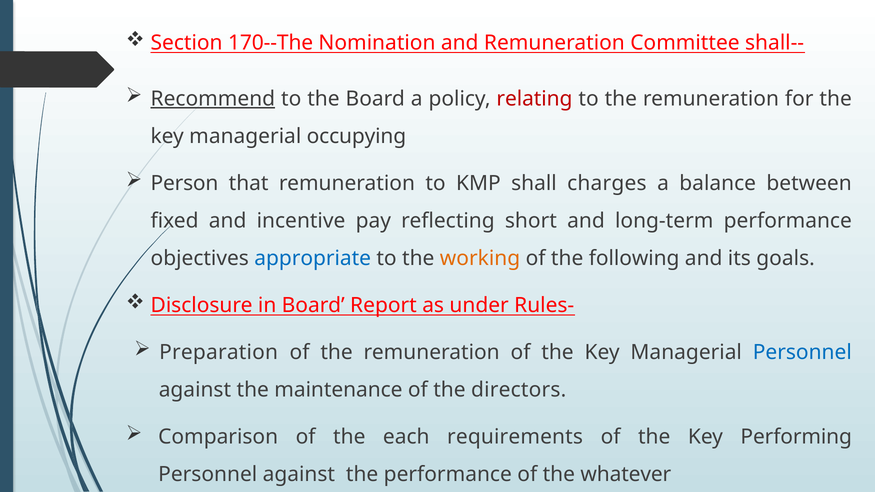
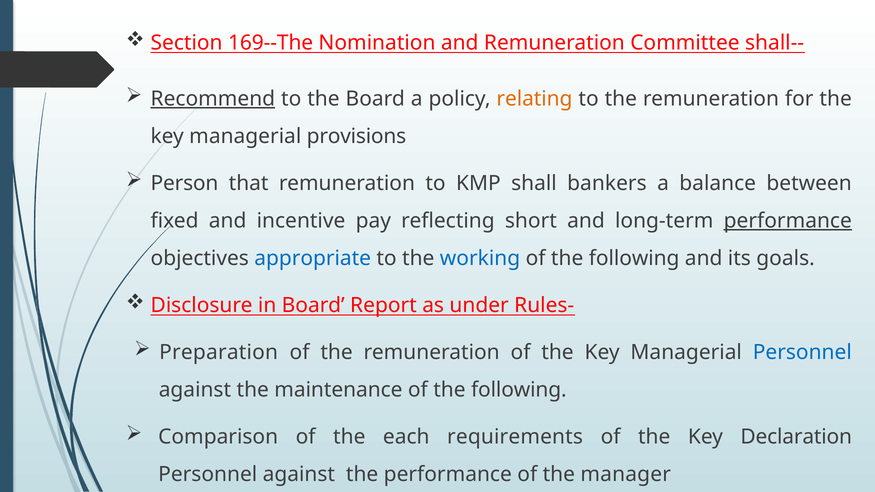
170--The: 170--The -> 169--The
relating colour: red -> orange
occupying: occupying -> provisions
charges: charges -> bankers
performance at (788, 221) underline: none -> present
working colour: orange -> blue
directors at (519, 390): directors -> following
Performing: Performing -> Declaration
whatever: whatever -> manager
